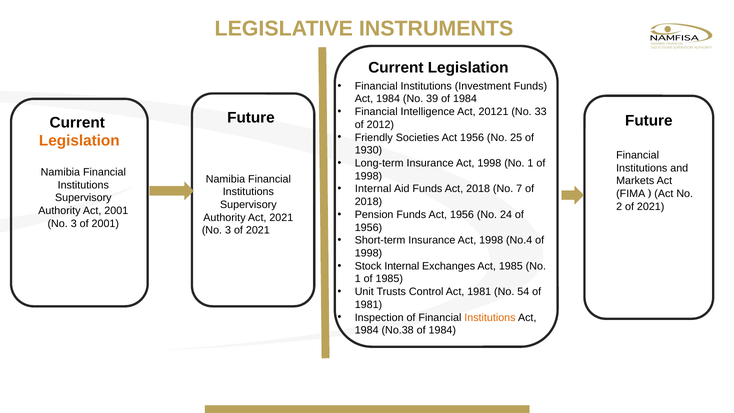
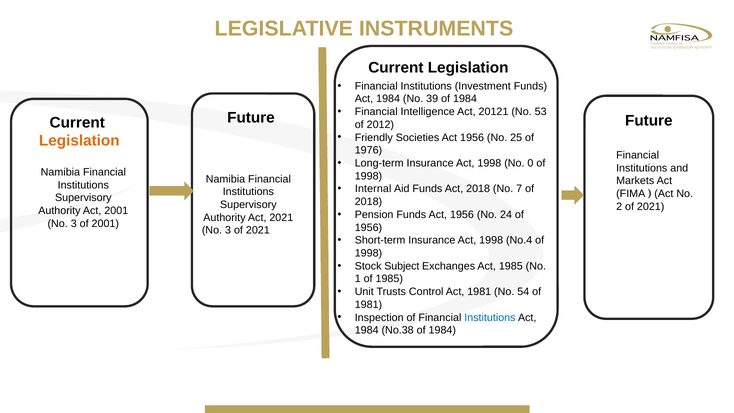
33: 33 -> 53
1930: 1930 -> 1976
1998 No 1: 1 -> 0
Stock Internal: Internal -> Subject
Institutions at (490, 317) colour: orange -> blue
